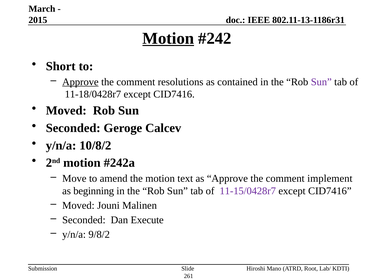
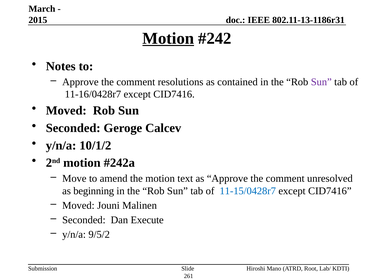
Short: Short -> Notes
Approve at (80, 82) underline: present -> none
11-18/0428r7: 11-18/0428r7 -> 11-16/0428r7
10/8/2: 10/8/2 -> 10/1/2
implement: implement -> unresolved
11-15/0428r7 colour: purple -> blue
9/8/2: 9/8/2 -> 9/5/2
